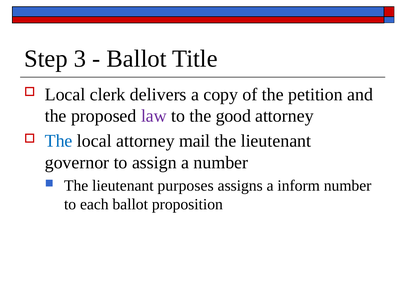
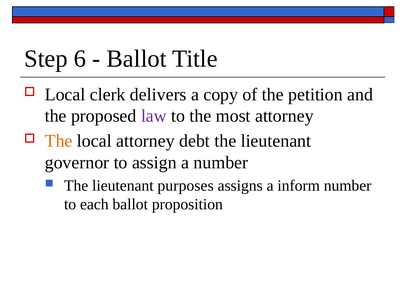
3: 3 -> 6
good: good -> most
The at (59, 141) colour: blue -> orange
mail: mail -> debt
